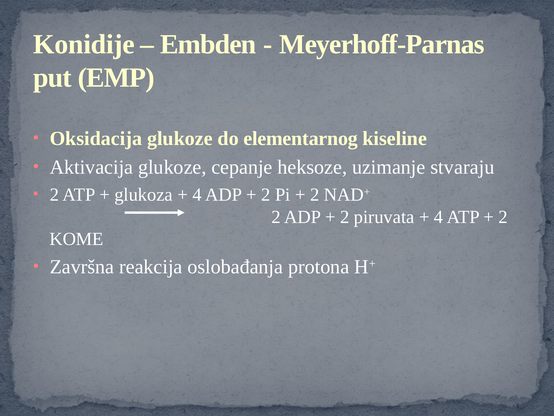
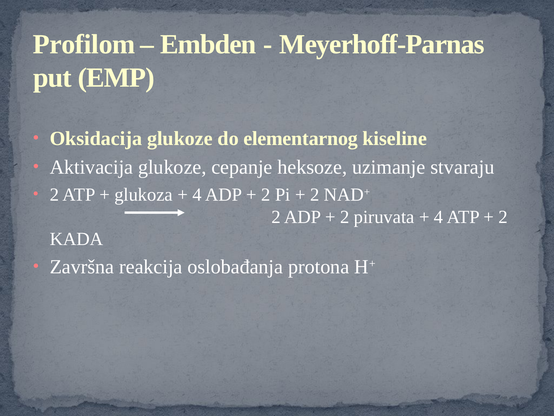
Konidije: Konidije -> Profilom
KOME: KOME -> KADA
